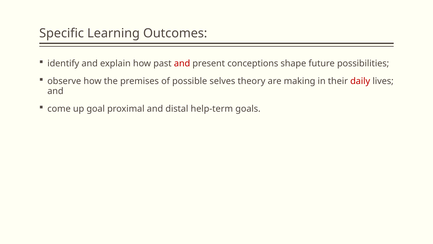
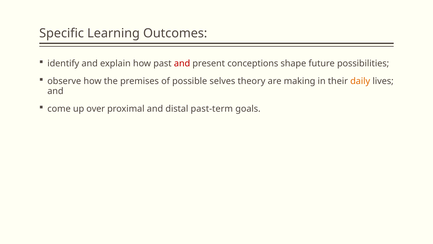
daily colour: red -> orange
goal: goal -> over
help-term: help-term -> past-term
